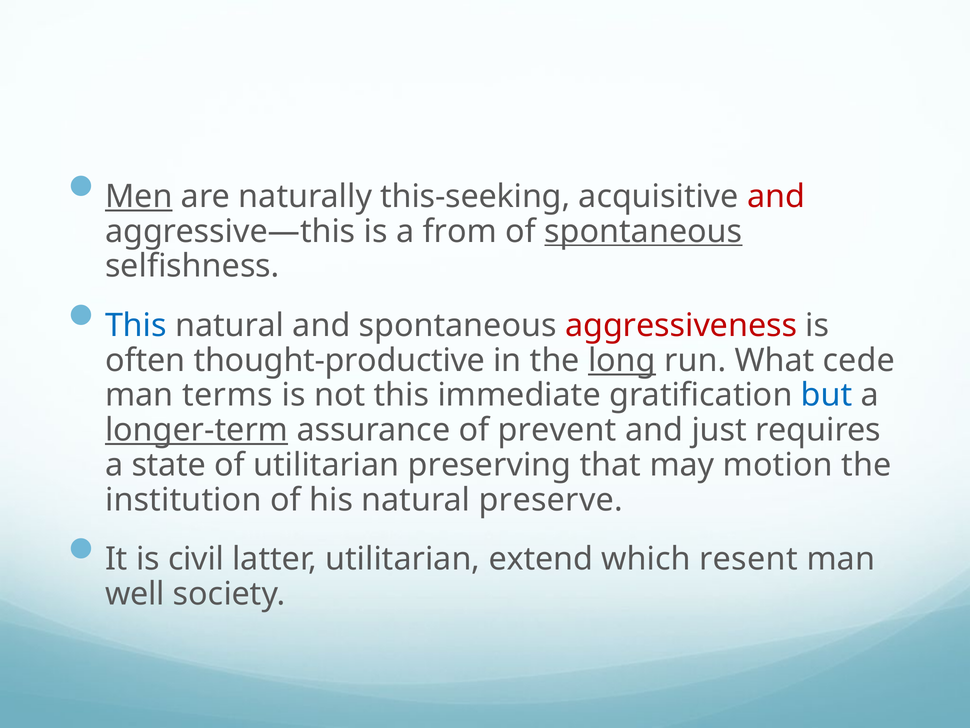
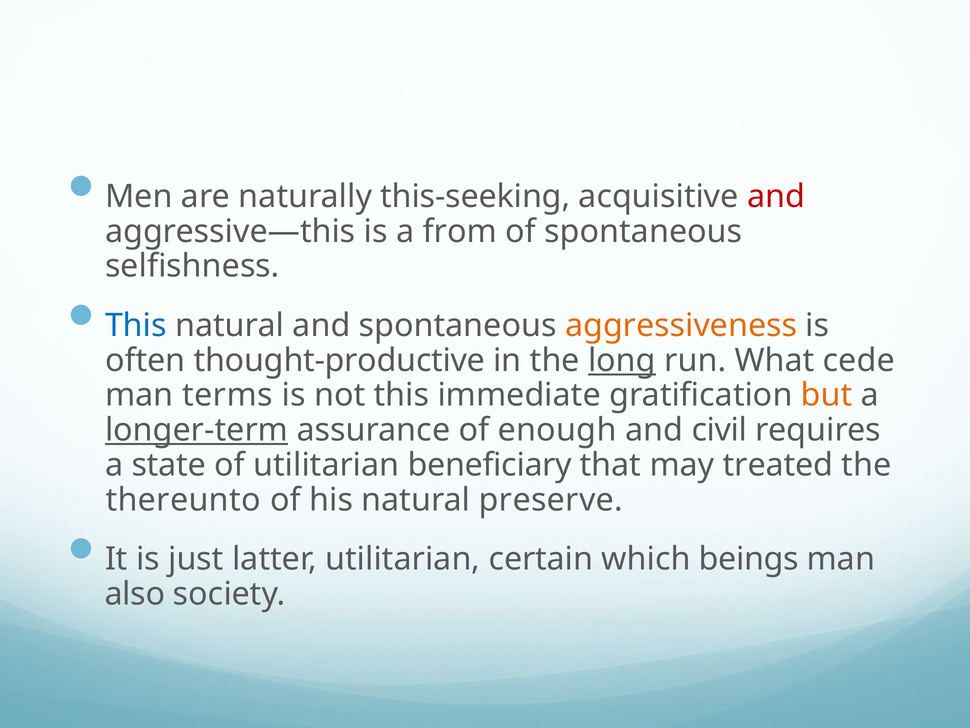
Men underline: present -> none
spontaneous at (643, 231) underline: present -> none
aggressiveness colour: red -> orange
but colour: blue -> orange
prevent: prevent -> enough
just: just -> civil
preserving: preserving -> beneficiary
motion: motion -> treated
institution: institution -> thereunto
civil: civil -> just
extend: extend -> certain
resent: resent -> beings
well: well -> also
